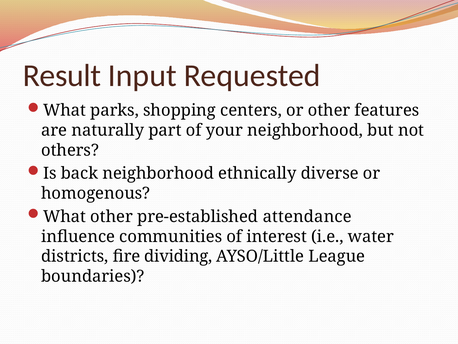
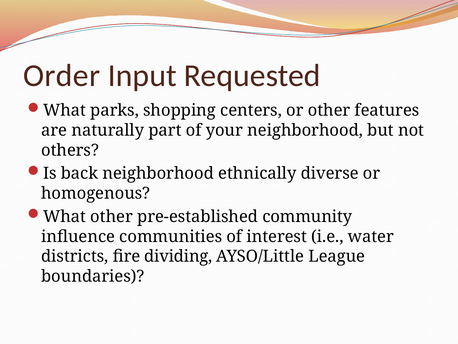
Result: Result -> Order
attendance: attendance -> community
